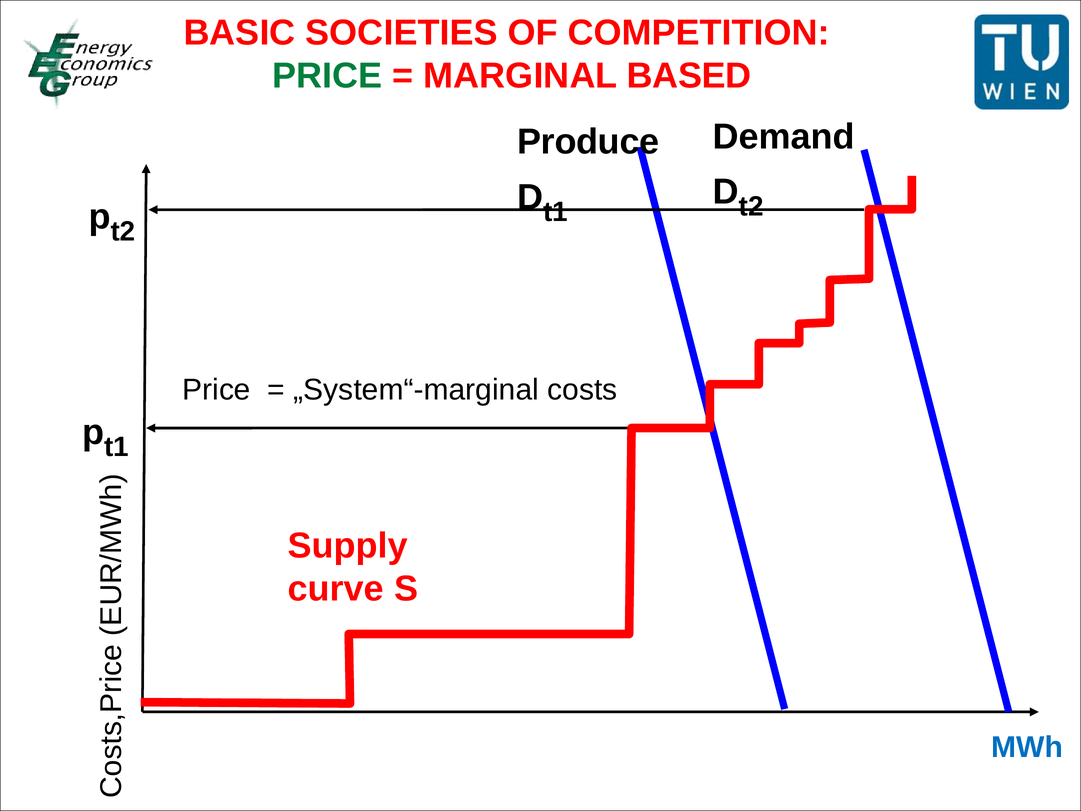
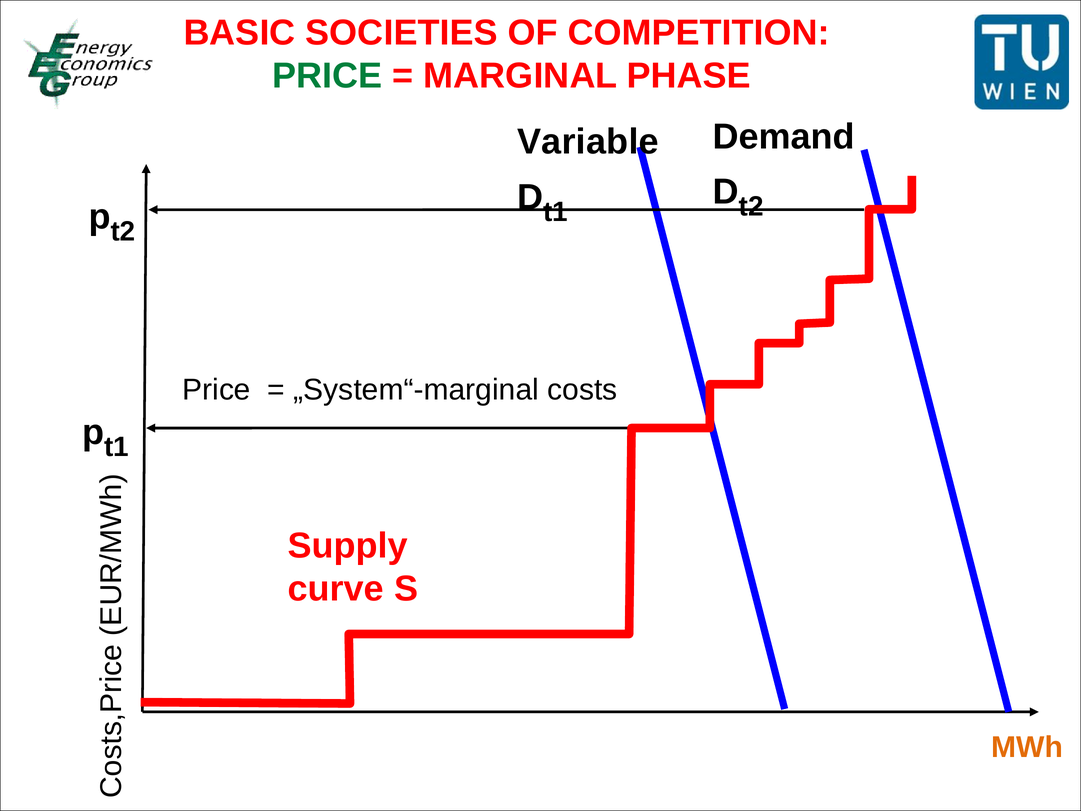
BASED: BASED -> PHASE
Produce: Produce -> Variable
MWh colour: blue -> orange
